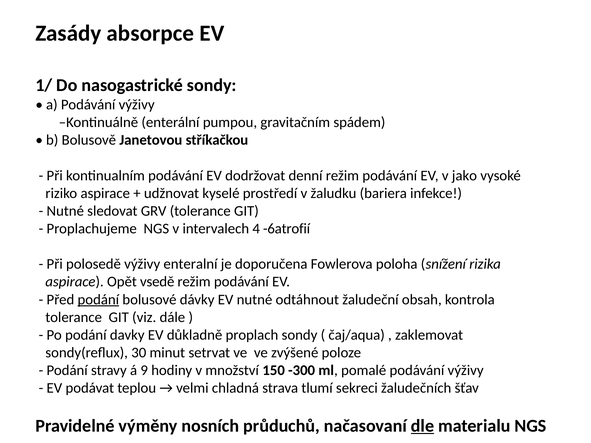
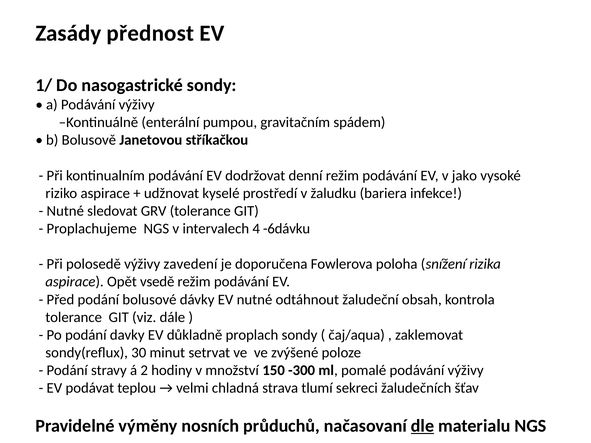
absorpce: absorpce -> přednost
-6atrofií: -6atrofií -> -6dávku
enteralní: enteralní -> zavedení
podání at (98, 300) underline: present -> none
9: 9 -> 2
